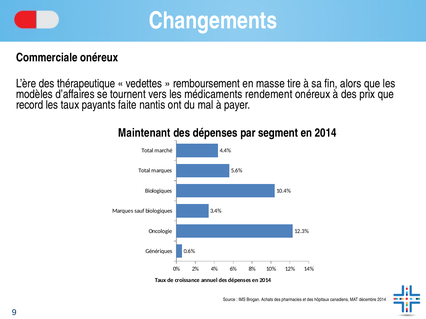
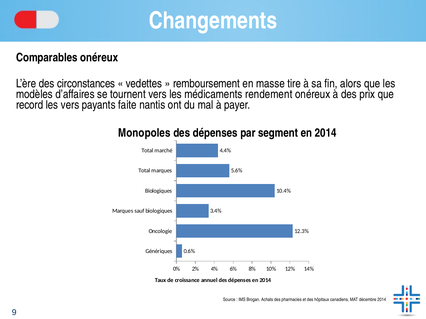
Commerciale: Commerciale -> Comparables
thérapeutique: thérapeutique -> circonstances
les taux: taux -> vers
Maintenant: Maintenant -> Monopoles
